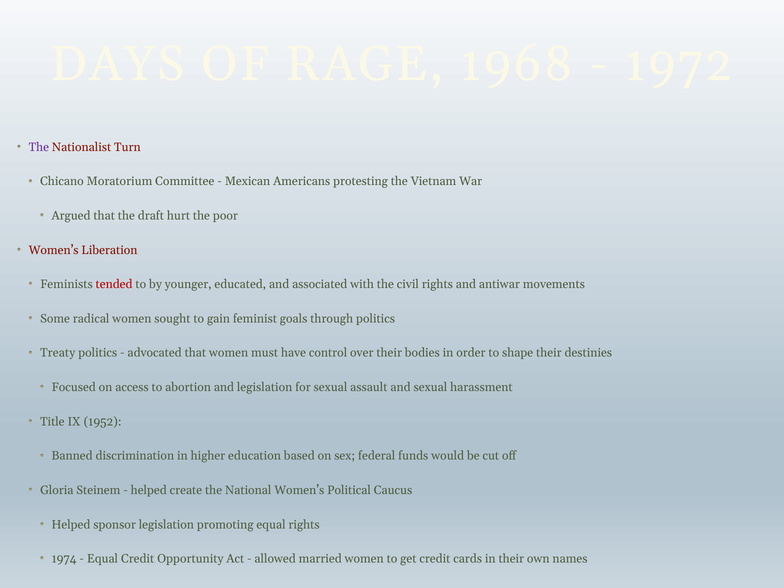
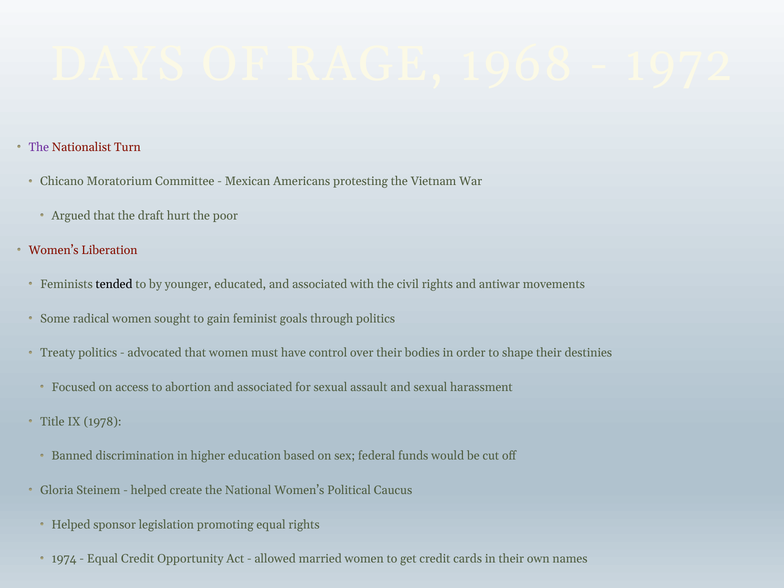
tended colour: red -> black
abortion and legislation: legislation -> associated
1952: 1952 -> 1978
